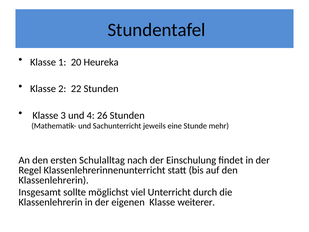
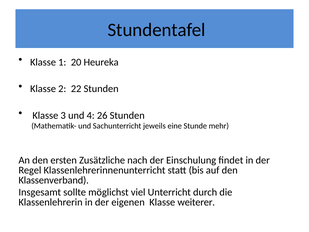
Schulalltag: Schulalltag -> Zusätzliche
Klassenlehrerin at (54, 180): Klassenlehrerin -> Klassenverband
